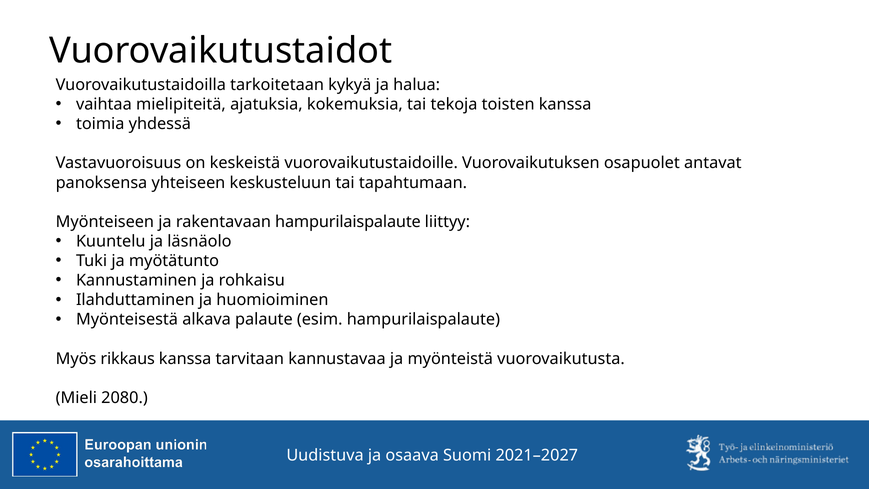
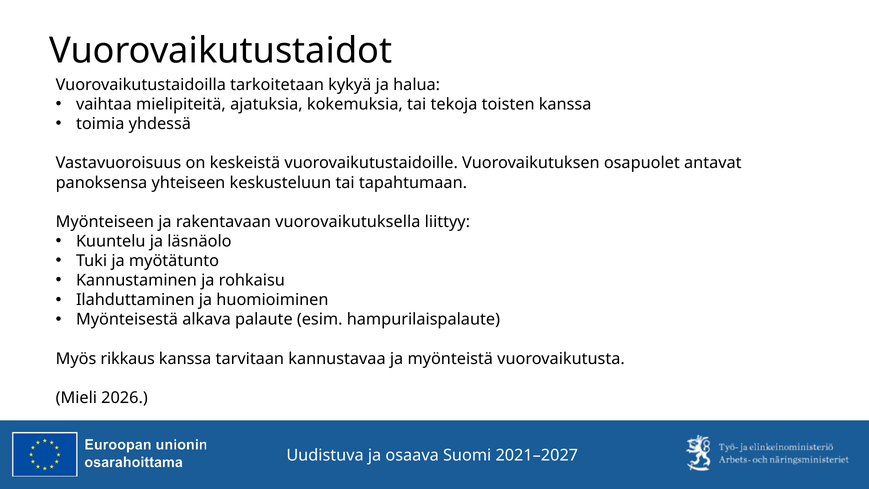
rakentavaan hampurilaispalaute: hampurilaispalaute -> vuorovaikutuksella
2080: 2080 -> 2026
